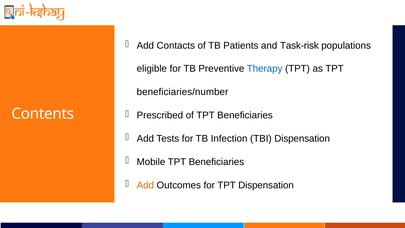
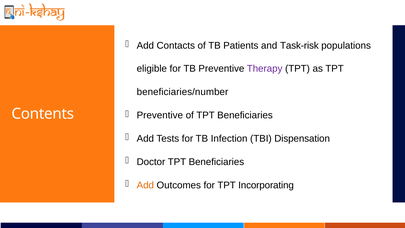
Therapy colour: blue -> purple
Prescribed at (160, 115): Prescribed -> Preventive
Mobile: Mobile -> Doctor
TPT Dispensation: Dispensation -> Incorporating
